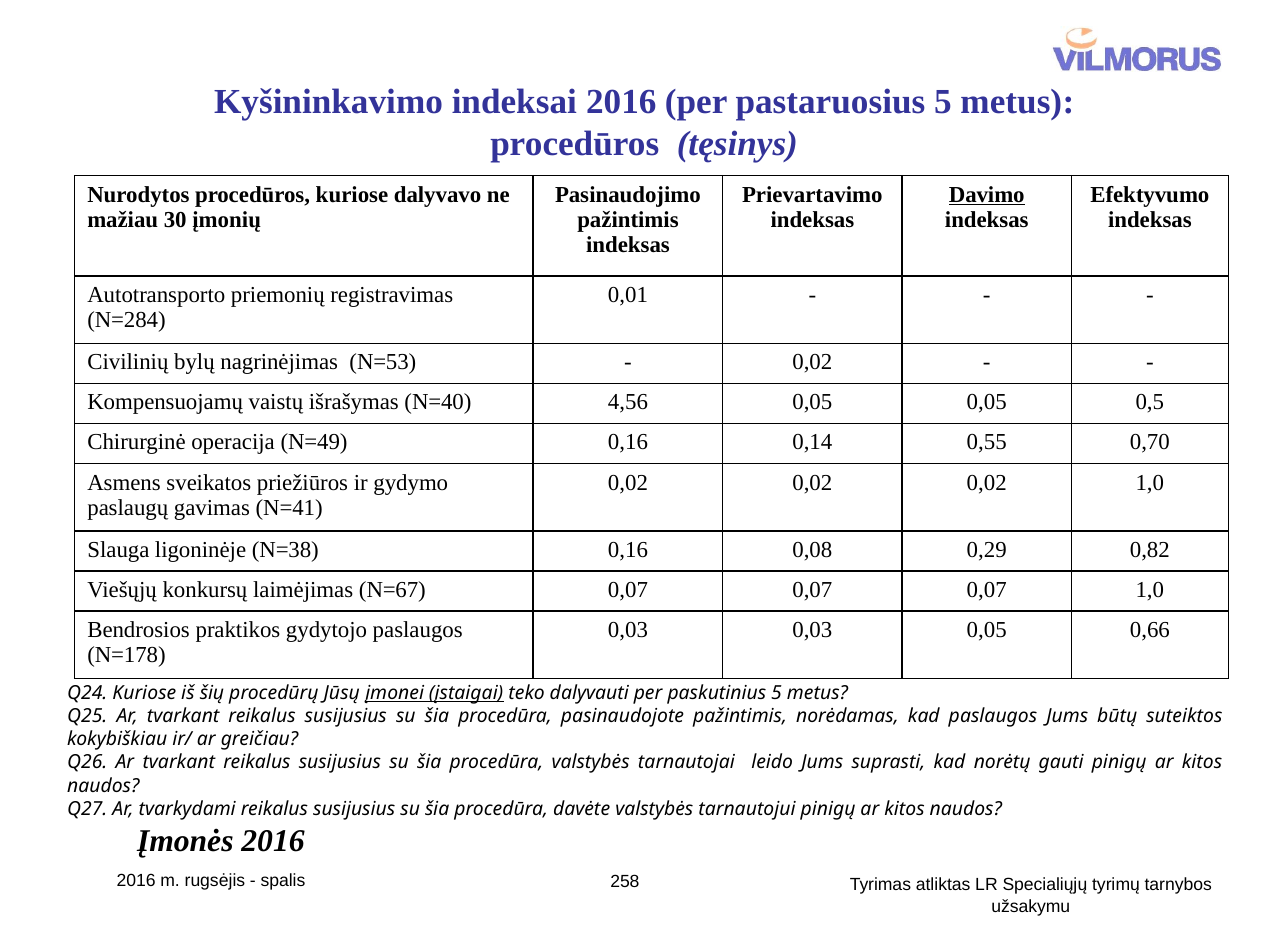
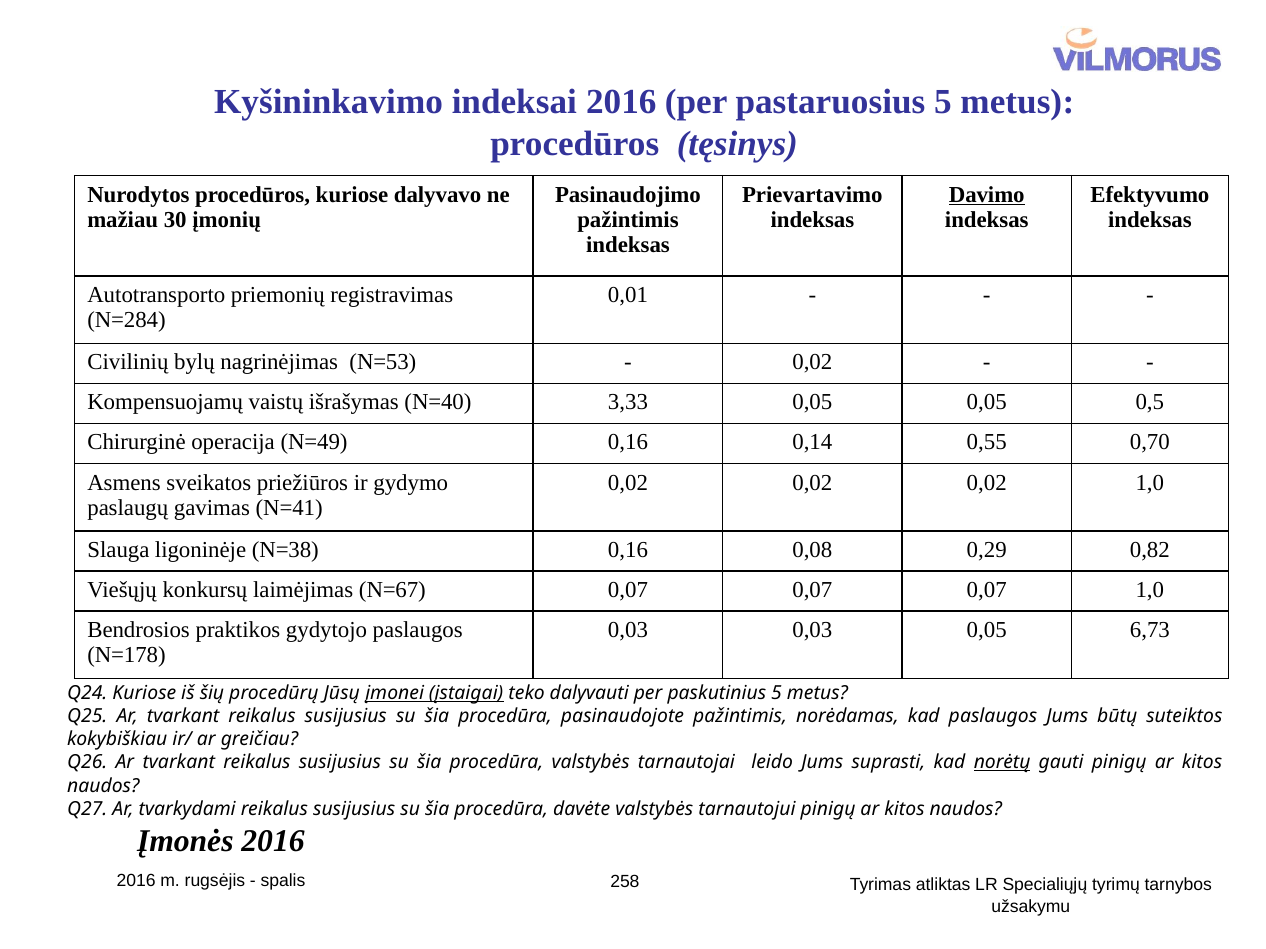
4,56: 4,56 -> 3,33
0,66: 0,66 -> 6,73
norėtų underline: none -> present
